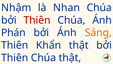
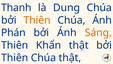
Nhậm: Nhậm -> Thanh
Nhan: Nhan -> Dung
Thiên at (37, 20) colour: red -> orange
